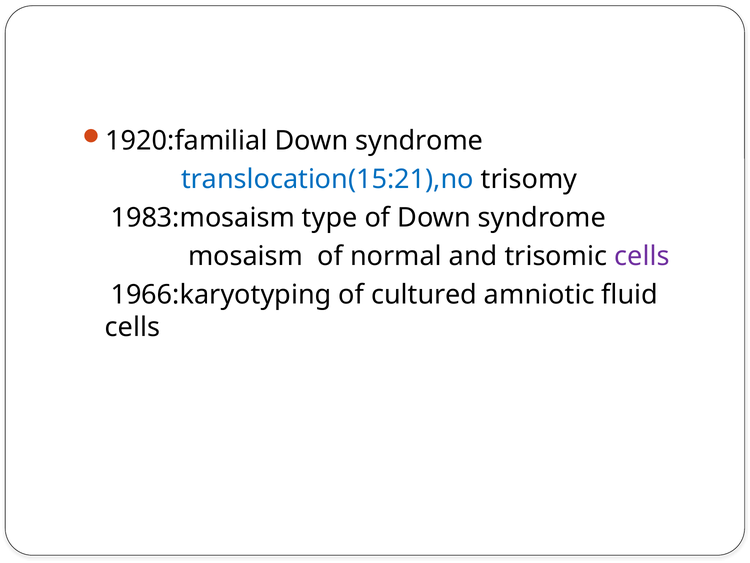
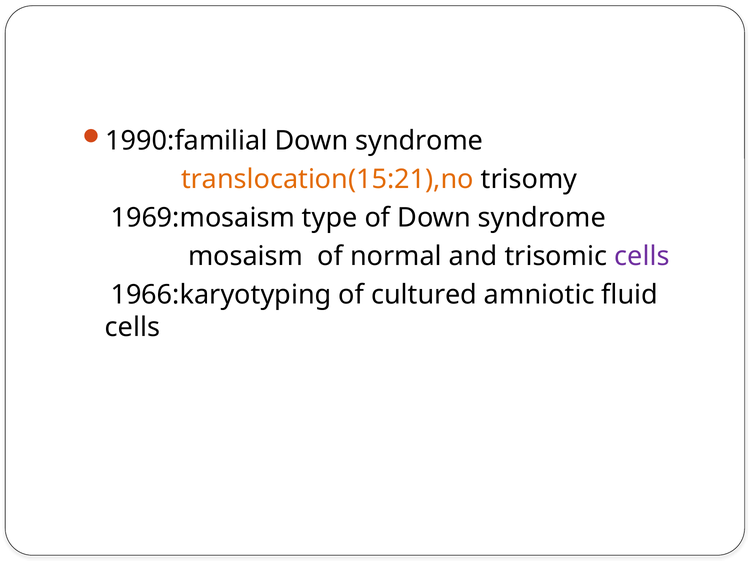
1920:familial: 1920:familial -> 1990:familial
translocation(15:21),no colour: blue -> orange
1983:mosaism: 1983:mosaism -> 1969:mosaism
